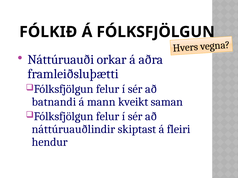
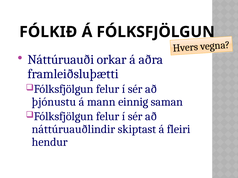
batnandi: batnandi -> þjónustu
kveikt: kveikt -> einnig
